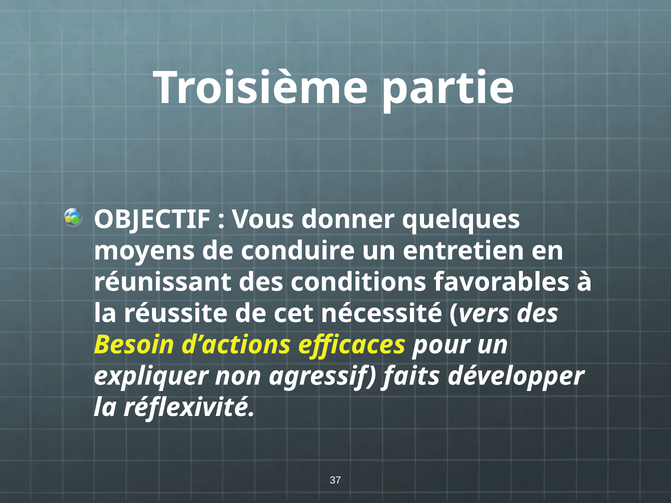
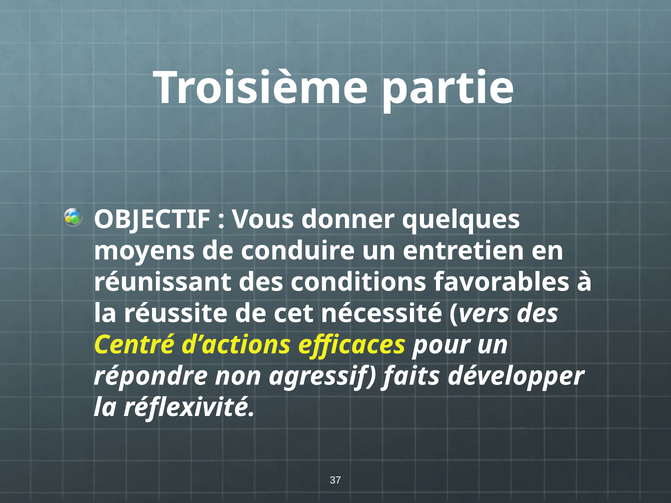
Besoin: Besoin -> Centré
expliquer: expliquer -> répondre
